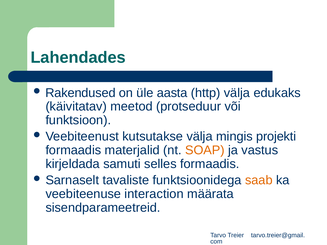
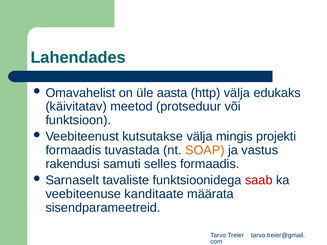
Rakendused: Rakendused -> Omavahelist
materjalid: materjalid -> tuvastada
kirjeldada: kirjeldada -> rakendusi
saab colour: orange -> red
interaction: interaction -> kanditaate
